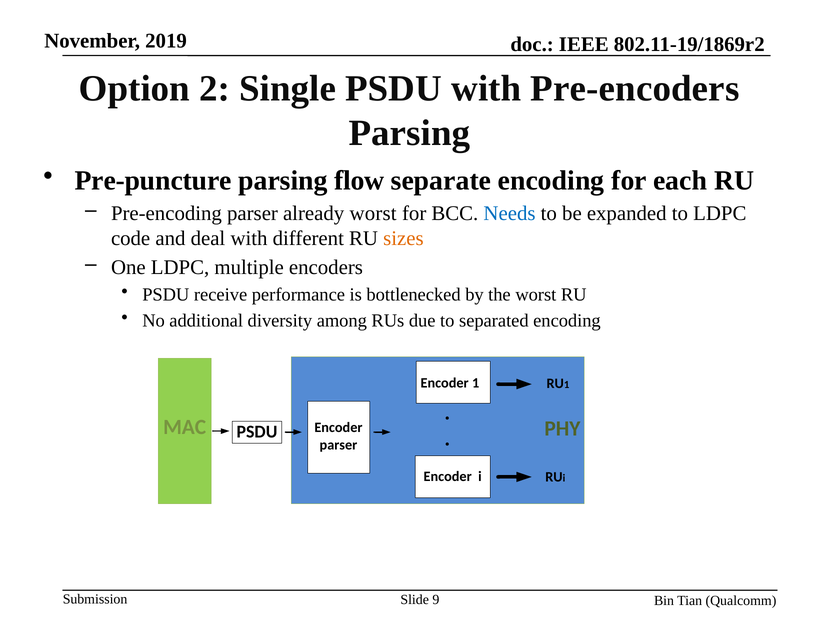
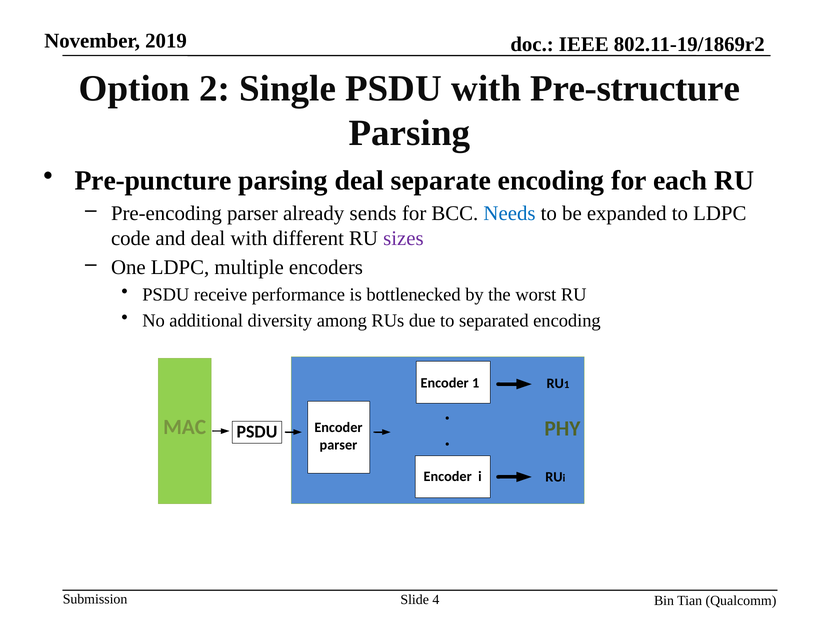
Pre-encoders: Pre-encoders -> Pre-structure
parsing flow: flow -> deal
already worst: worst -> sends
sizes colour: orange -> purple
9: 9 -> 4
